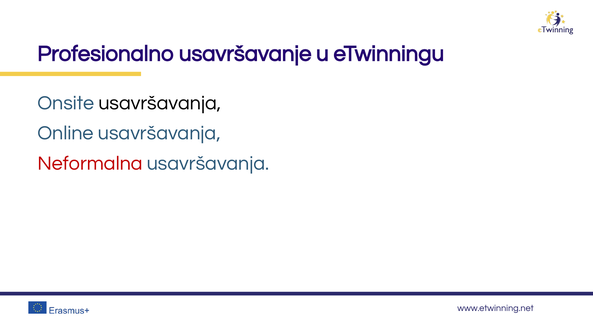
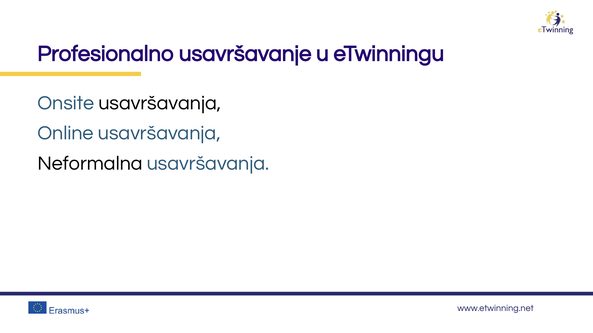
Neformalna colour: red -> black
